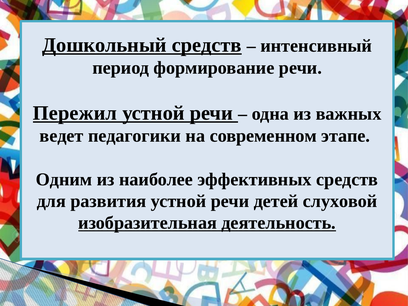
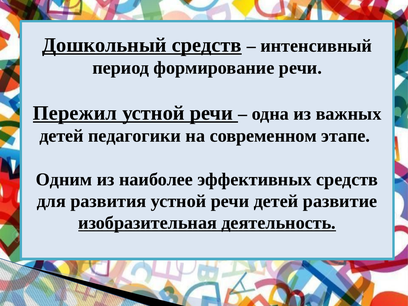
ведет at (62, 136): ведет -> детей
слуховой: слуховой -> развитие
